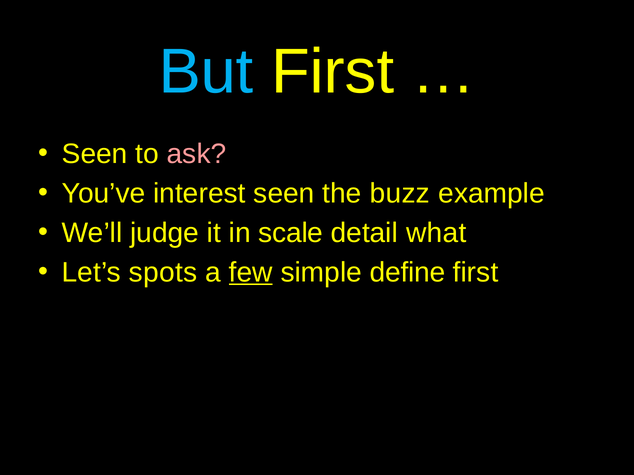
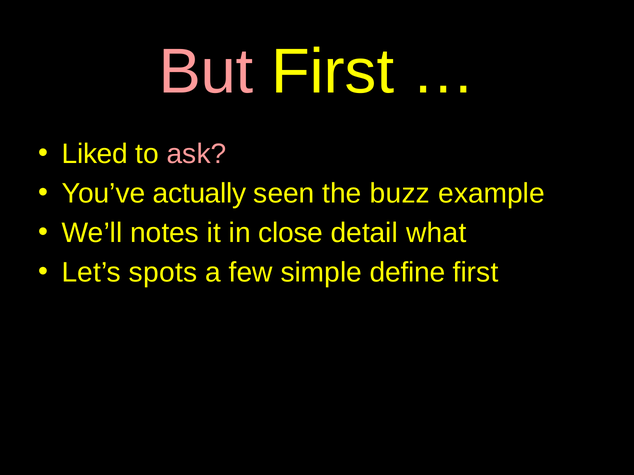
But colour: light blue -> pink
Seen at (95, 154): Seen -> Liked
interest: interest -> actually
judge: judge -> notes
scale: scale -> close
few underline: present -> none
